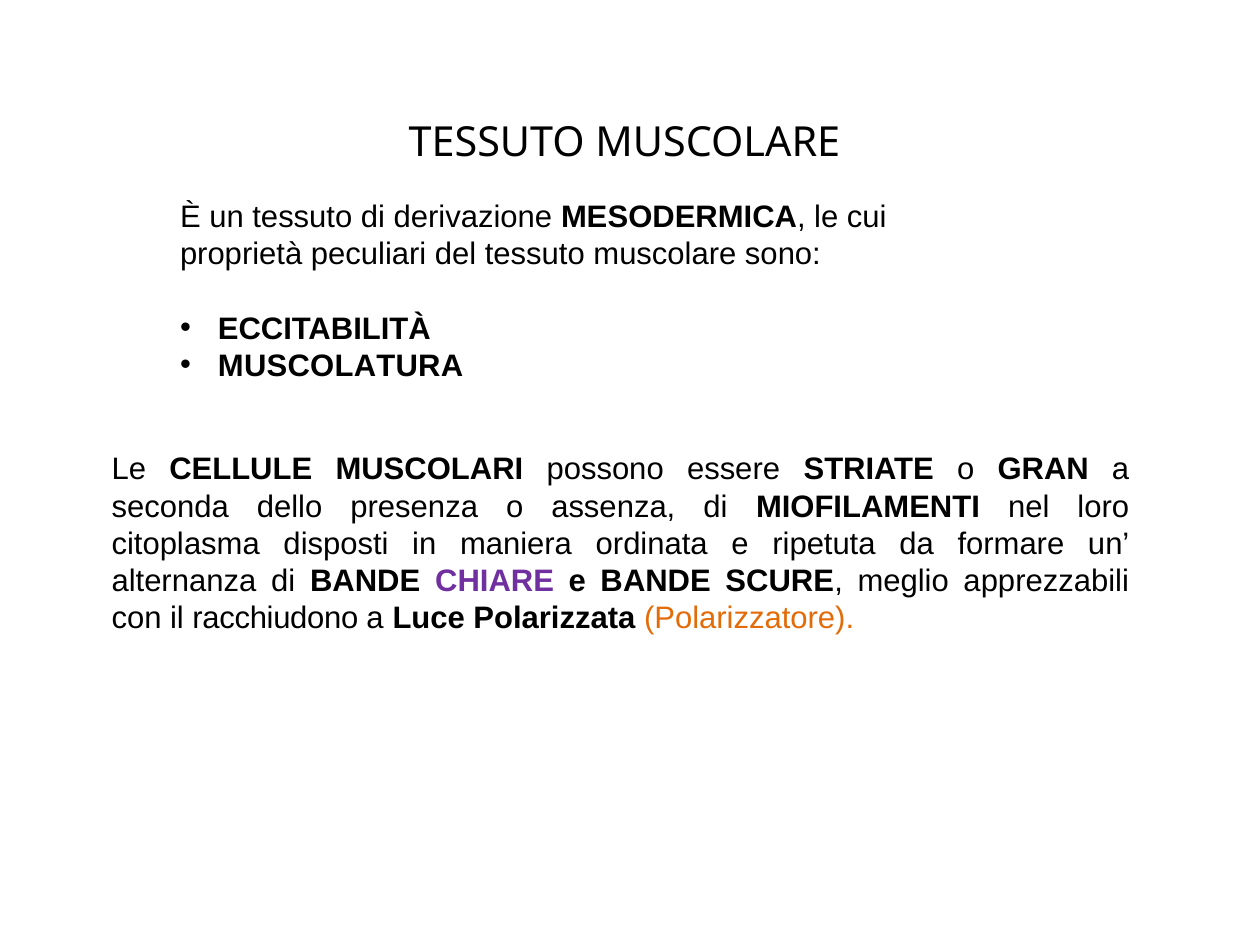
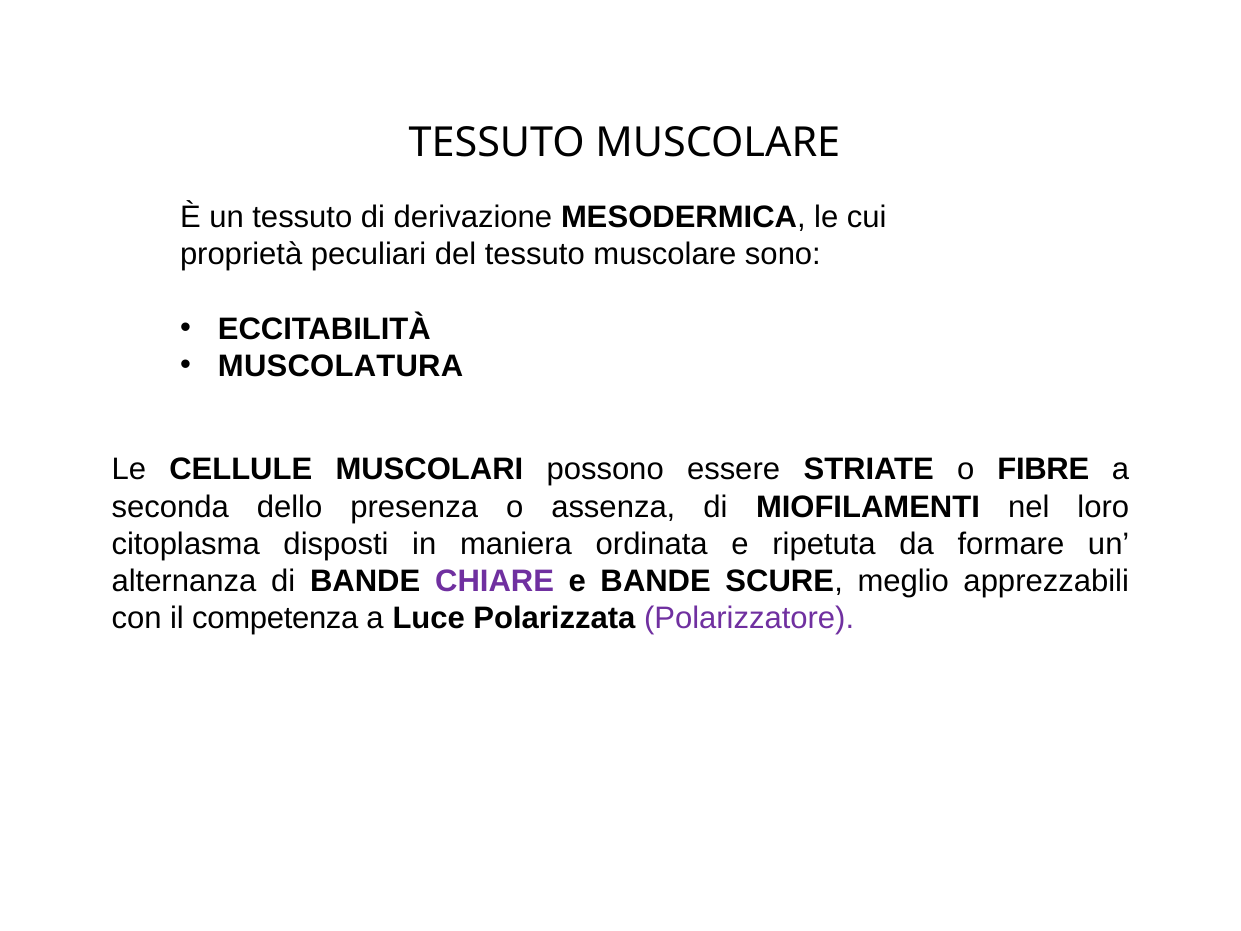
GRAN: GRAN -> FIBRE
racchiudono: racchiudono -> competenza
Polarizzatore colour: orange -> purple
